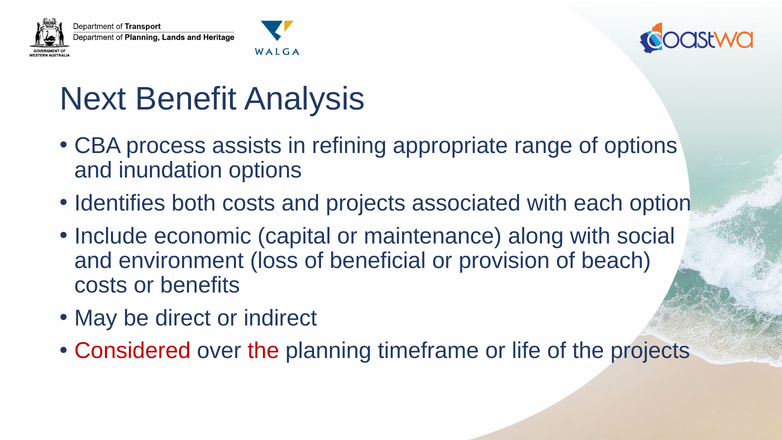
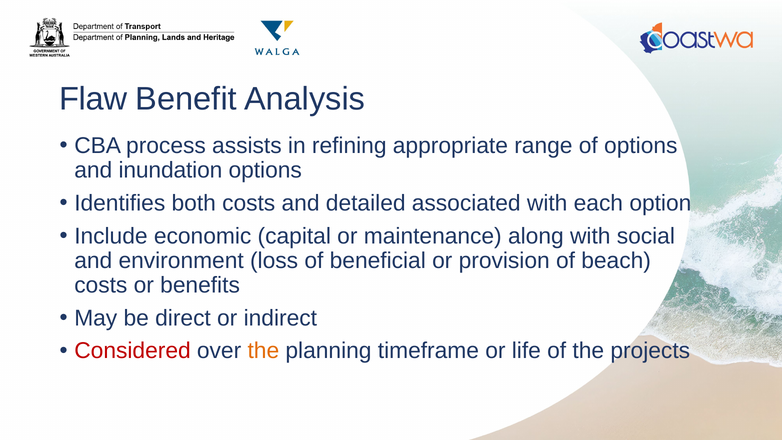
Next: Next -> Flaw
and projects: projects -> detailed
the at (263, 351) colour: red -> orange
